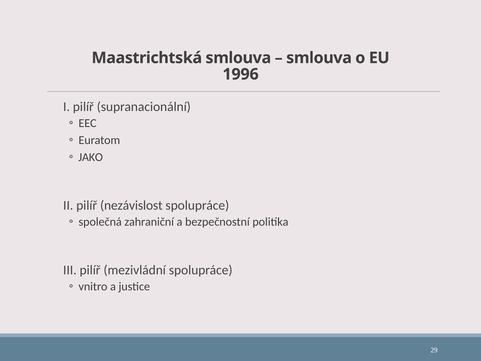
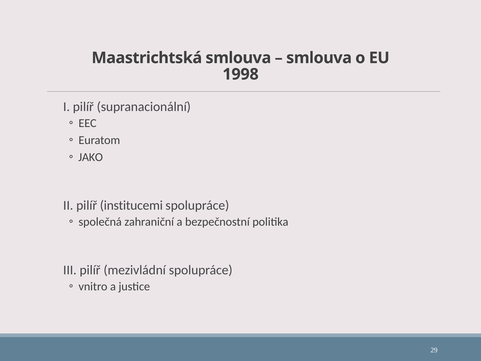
1996: 1996 -> 1998
nezávislost: nezávislost -> institucemi
